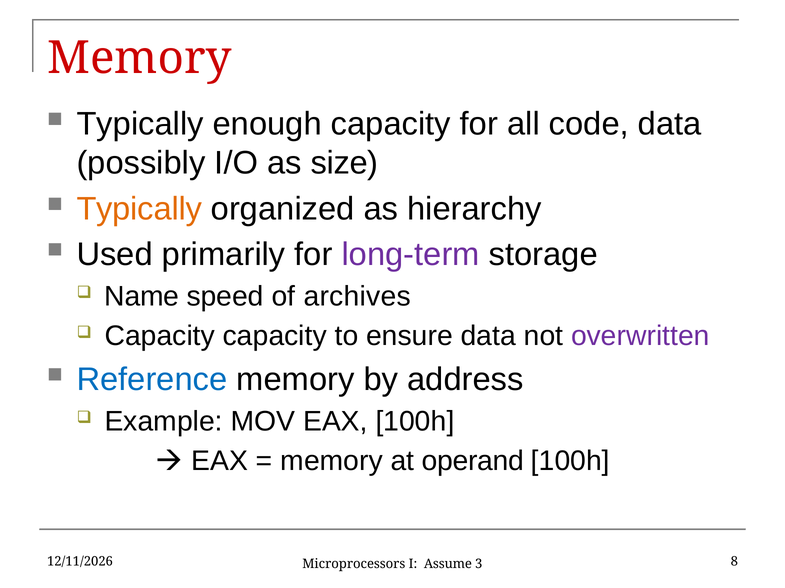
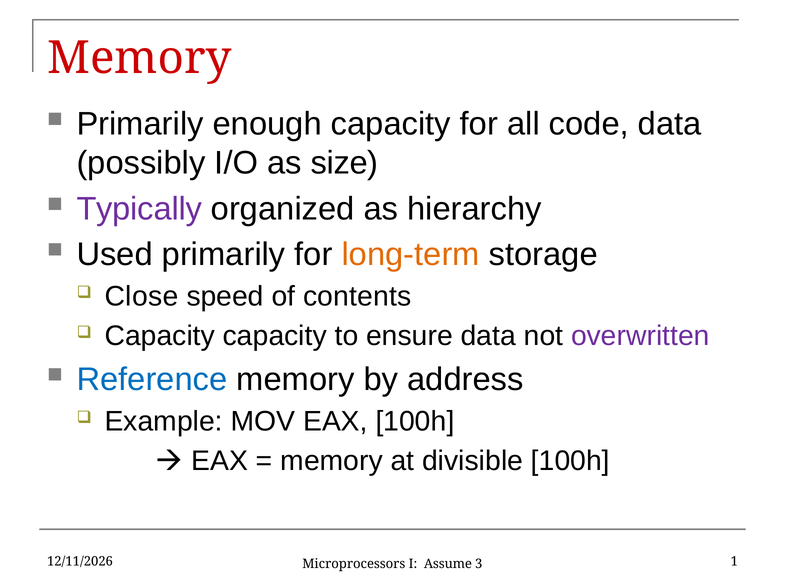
Typically at (140, 124): Typically -> Primarily
Typically at (139, 209) colour: orange -> purple
long-term colour: purple -> orange
Name: Name -> Close
archives: archives -> contents
operand: operand -> divisible
8: 8 -> 1
